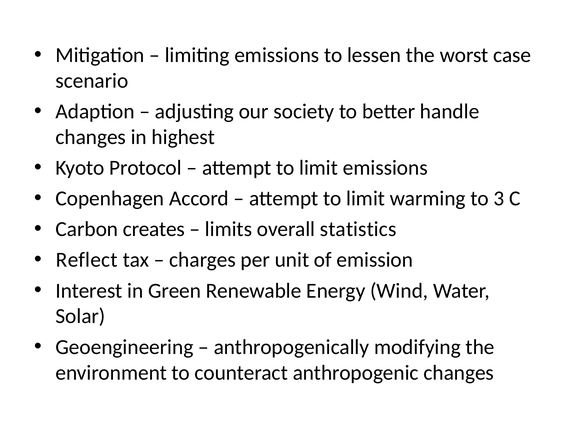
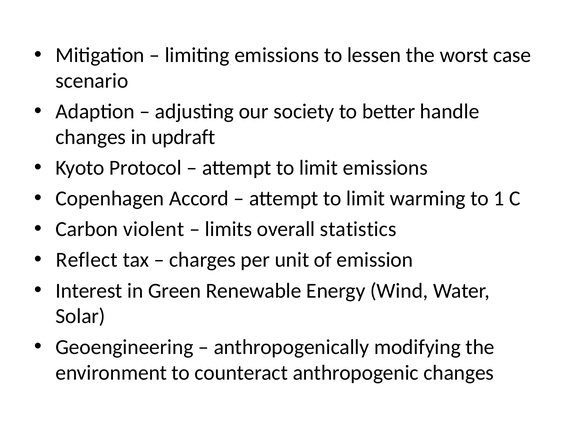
highest: highest -> updraft
3: 3 -> 1
creates: creates -> violent
